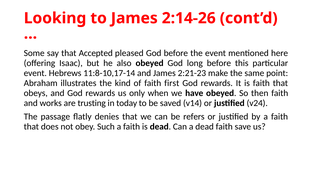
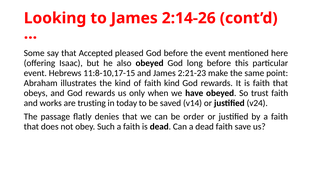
11:8-10,17-14: 11:8-10,17-14 -> 11:8-10,17-15
faith first: first -> kind
then: then -> trust
refers: refers -> order
